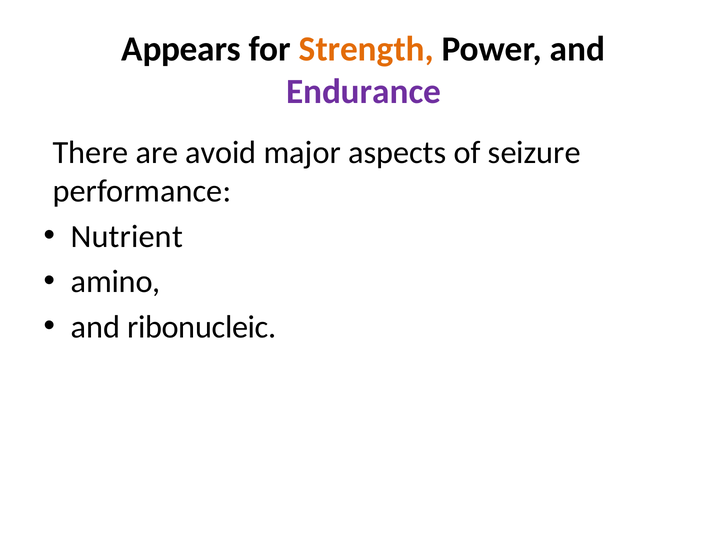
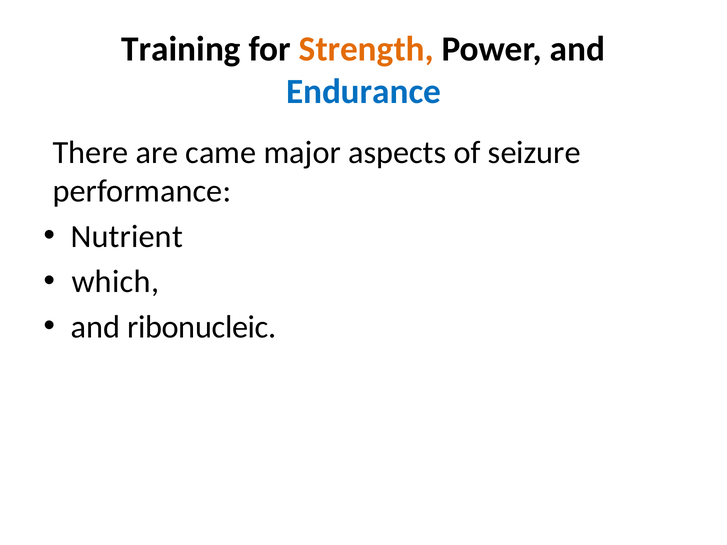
Appears: Appears -> Training
Endurance colour: purple -> blue
avoid: avoid -> came
amino: amino -> which
